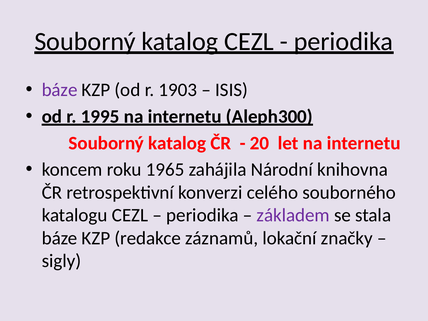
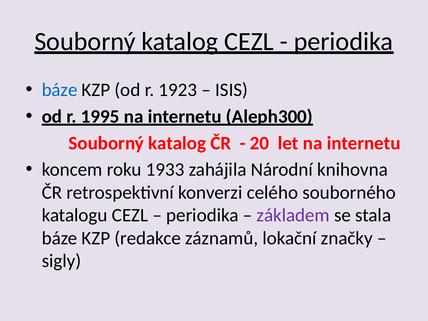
báze at (60, 90) colour: purple -> blue
1903: 1903 -> 1923
1965: 1965 -> 1933
